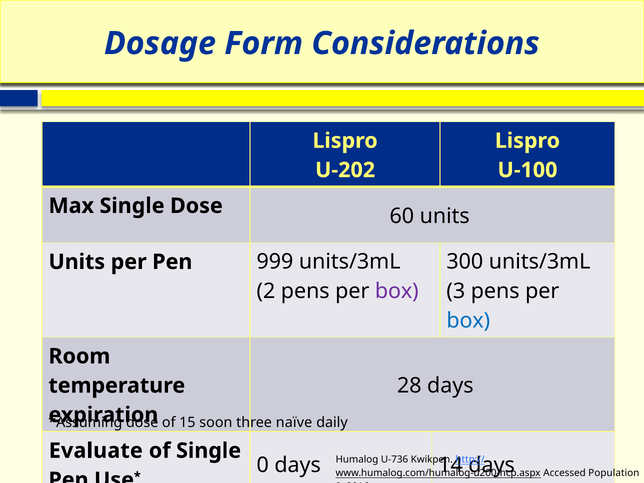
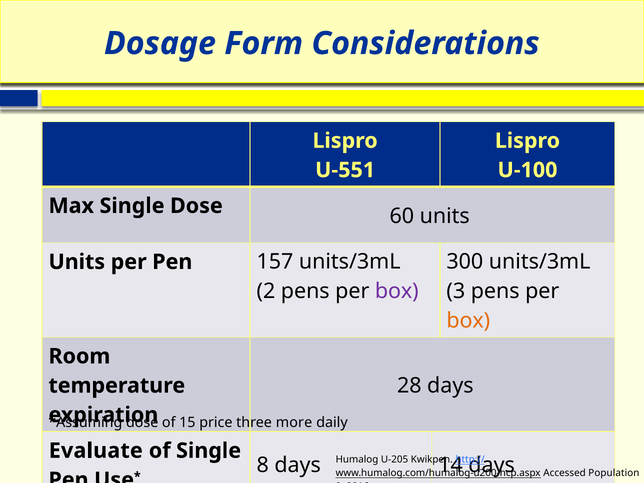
U-202: U-202 -> U-551
999: 999 -> 157
box at (468, 321) colour: blue -> orange
soon: soon -> price
naïve: naïve -> more
U-736: U-736 -> U-205
0: 0 -> 8
